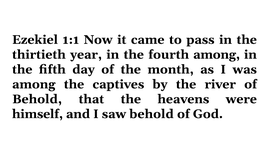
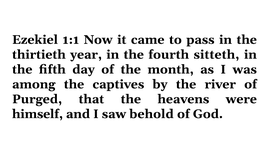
fourth among: among -> sitteth
Behold at (37, 99): Behold -> Purged
